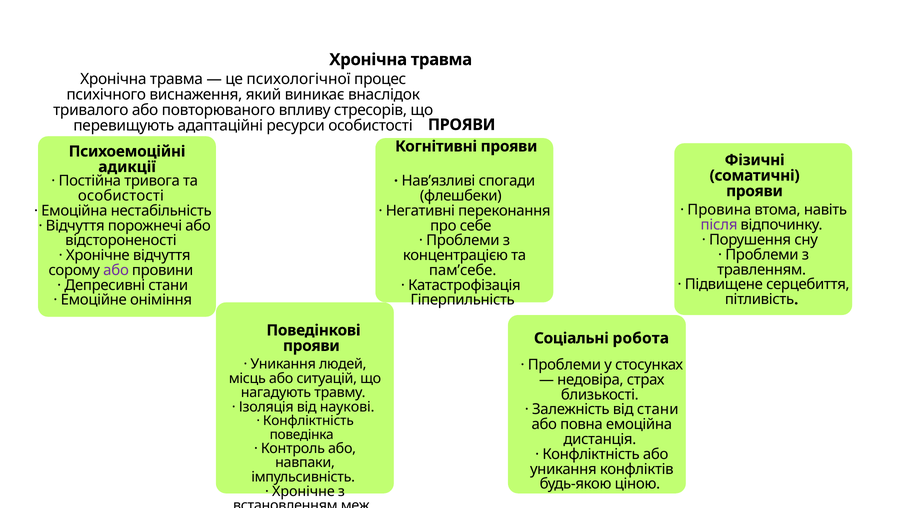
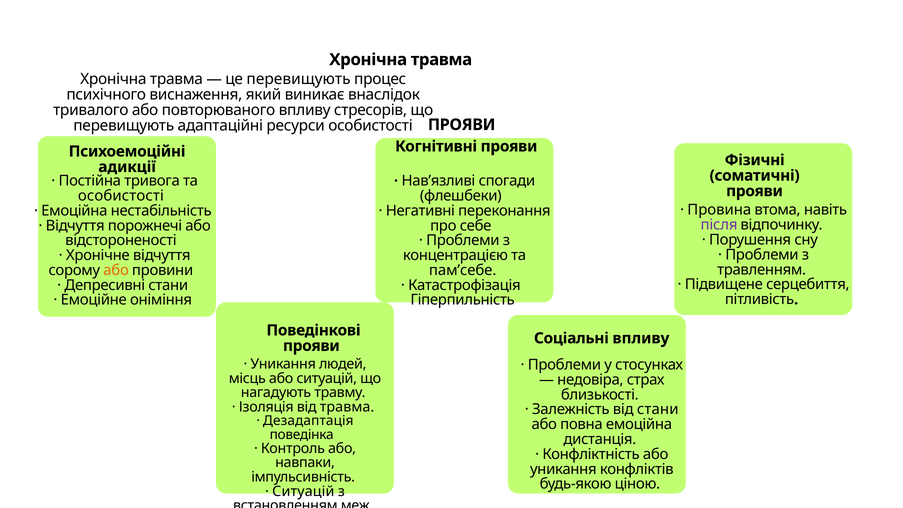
це психологічної: психологічної -> перевищують
або at (116, 270) colour: purple -> orange
Соціальні робота: робота -> впливу
від наукові: наукові -> травма
Конфліктність at (308, 421): Конфліктність -> Дезадаптація
Хронічне at (303, 491): Хронічне -> Ситуацій
